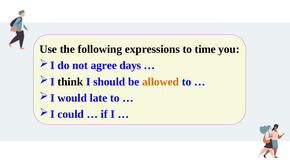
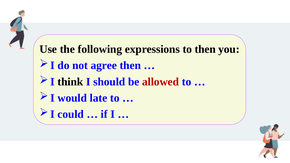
to time: time -> then
agree days: days -> then
allowed colour: orange -> red
